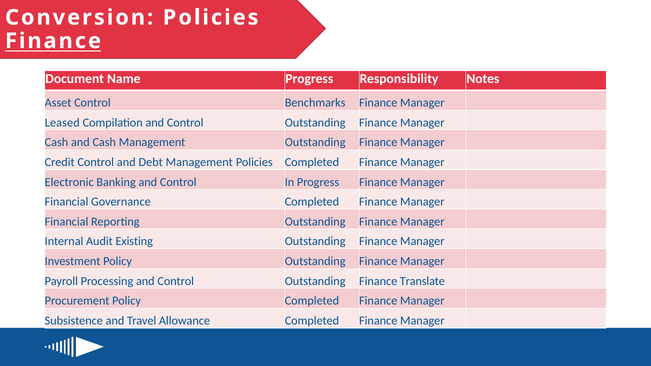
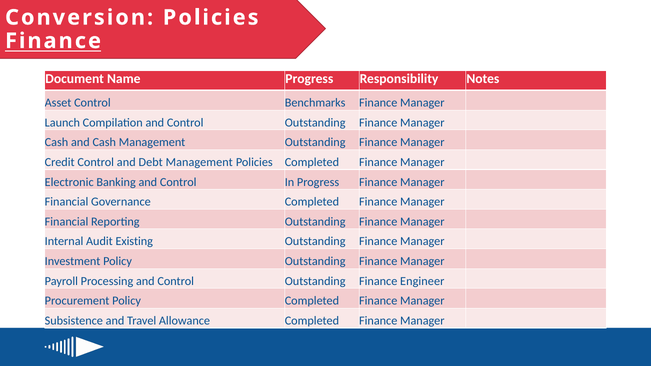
Leased: Leased -> Launch
Translate: Translate -> Engineer
